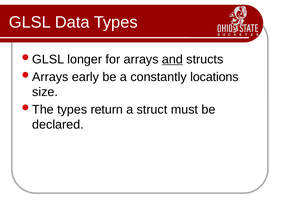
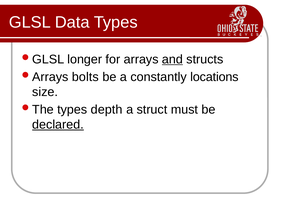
early: early -> bolts
return: return -> depth
declared underline: none -> present
